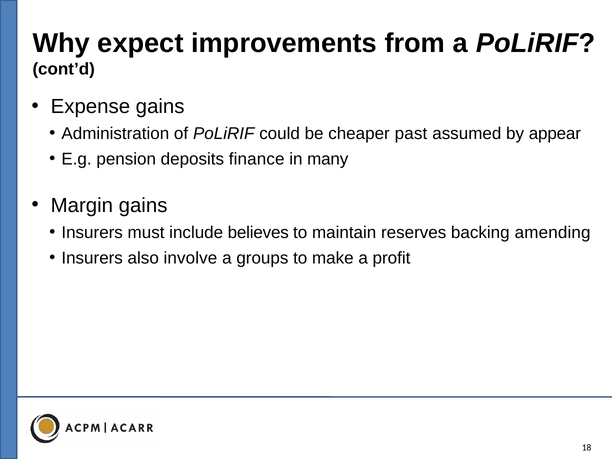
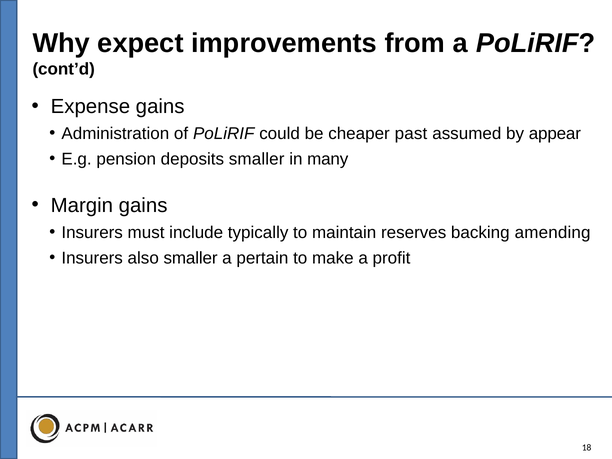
deposits finance: finance -> smaller
believes: believes -> typically
also involve: involve -> smaller
groups: groups -> pertain
